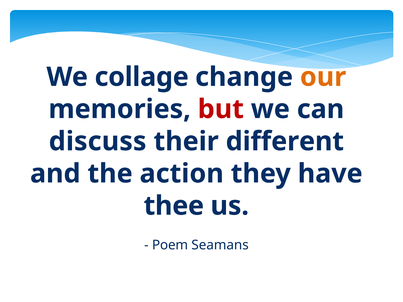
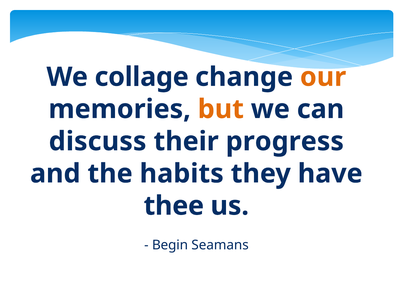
but colour: red -> orange
different: different -> progress
action: action -> habits
Poem: Poem -> Begin
